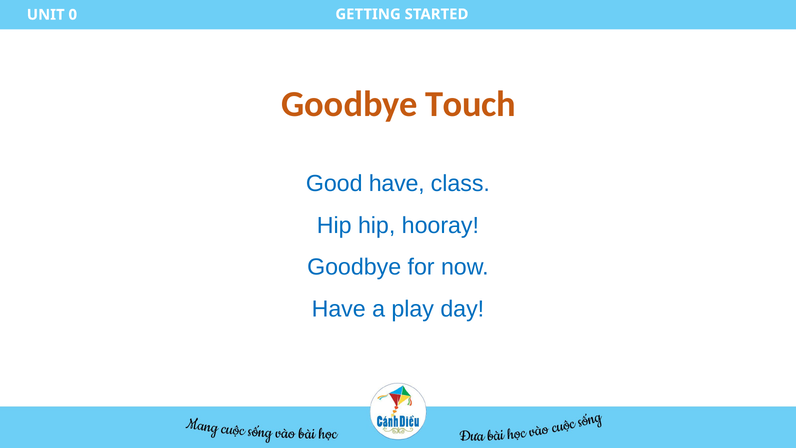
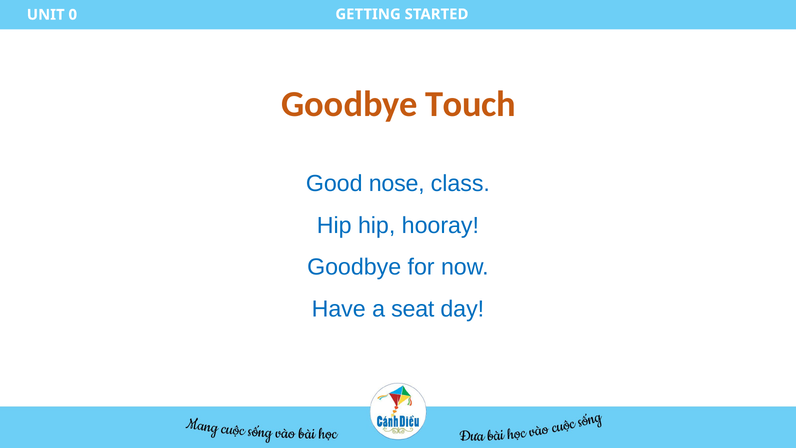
Good have: have -> nose
play: play -> seat
